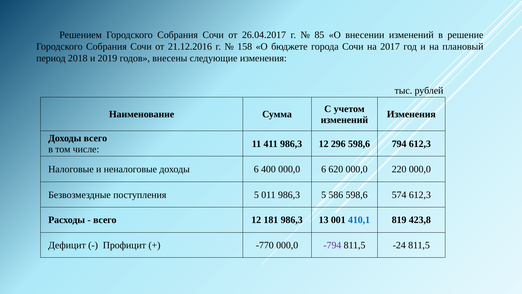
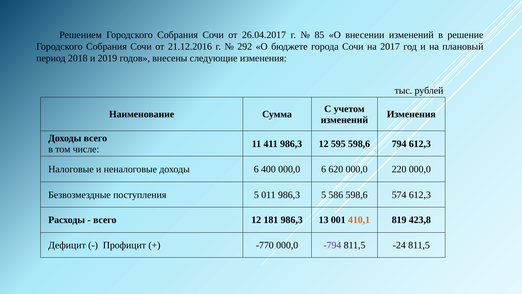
158: 158 -> 292
296: 296 -> 595
410,1 colour: blue -> orange
